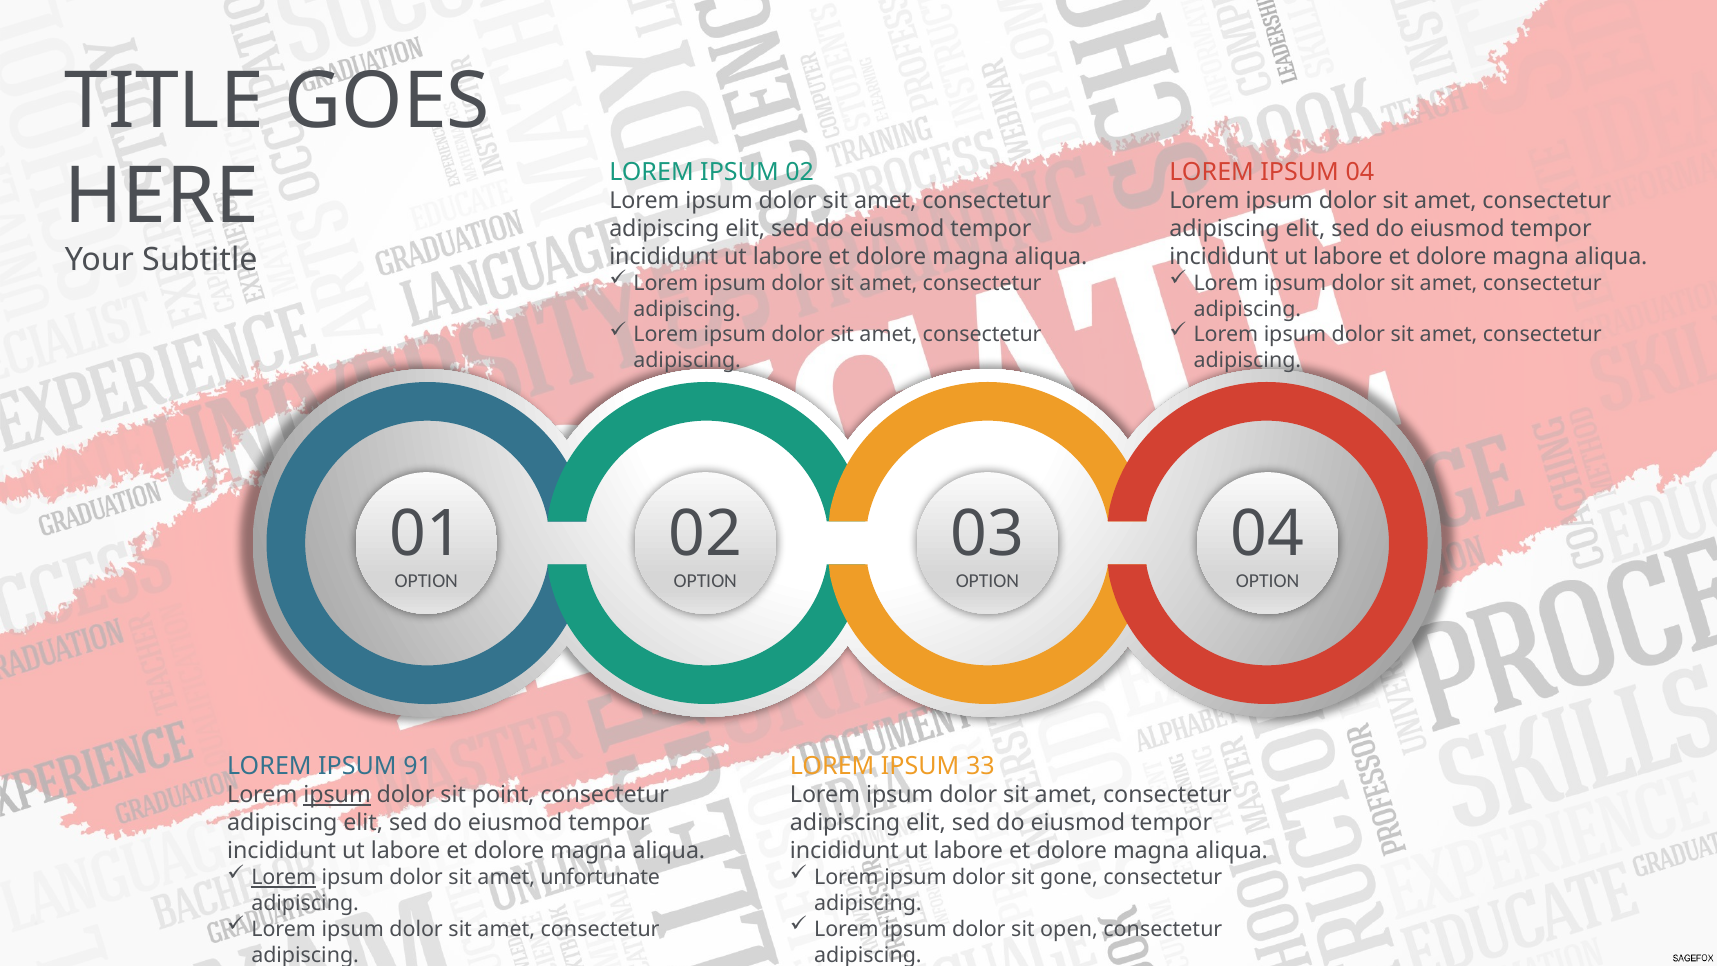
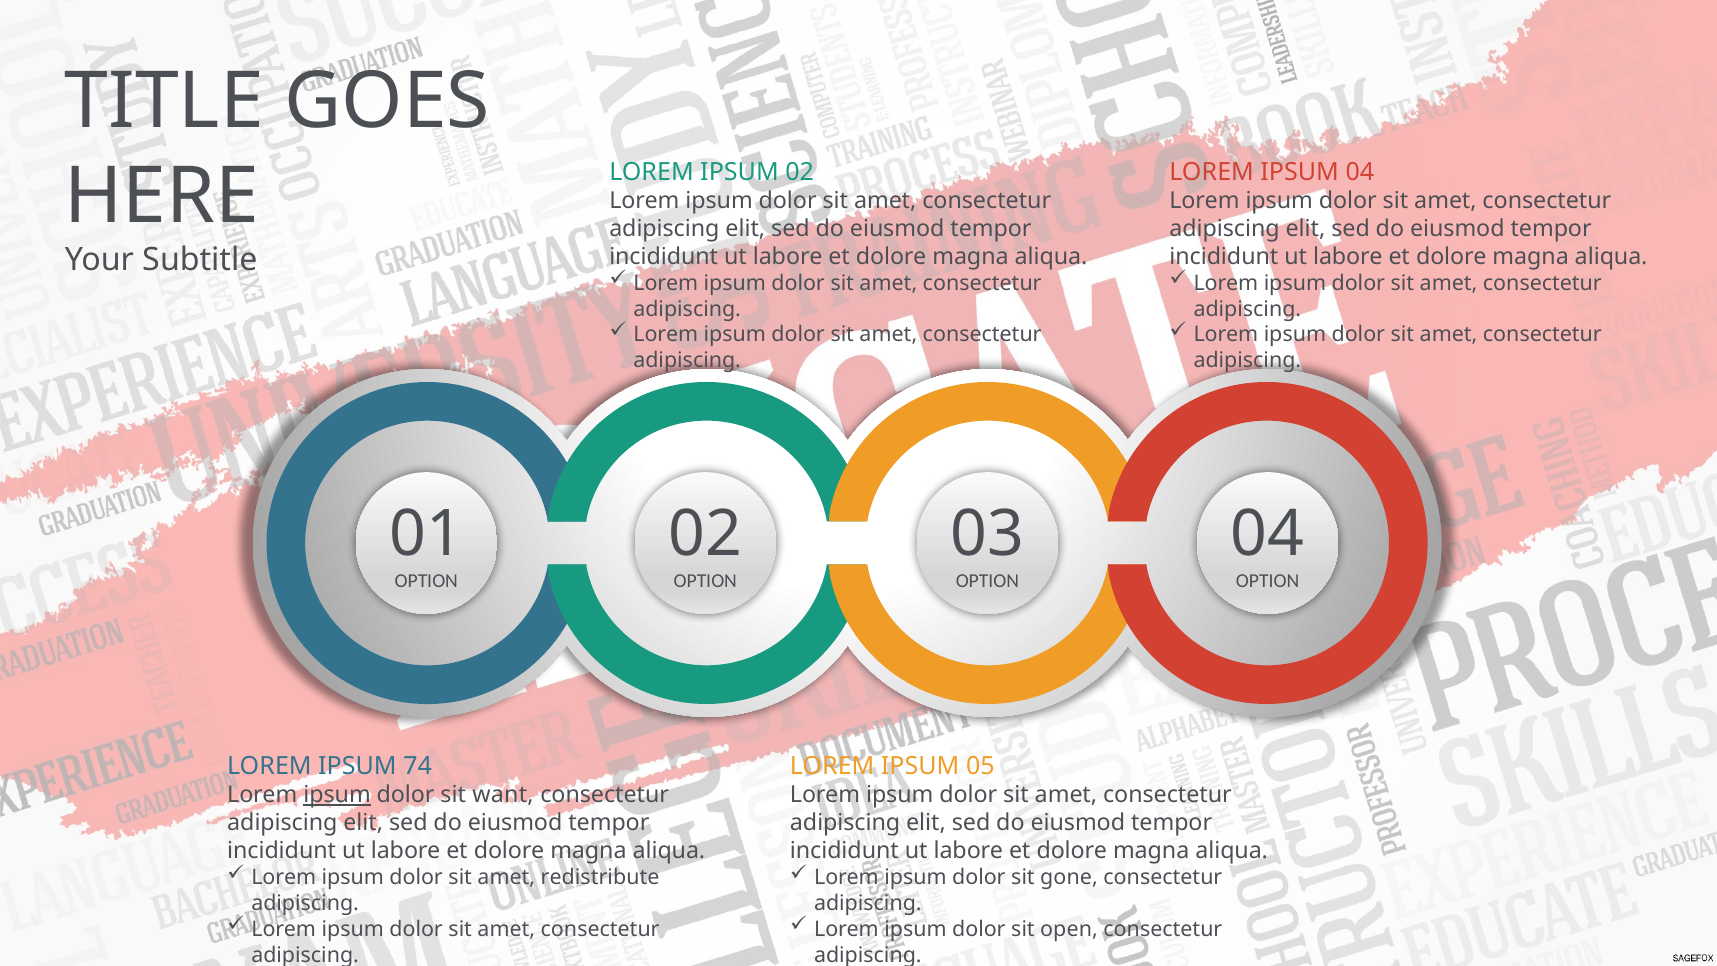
91: 91 -> 74
33: 33 -> 05
point: point -> want
Lorem at (284, 878) underline: present -> none
unfortunate: unfortunate -> redistribute
